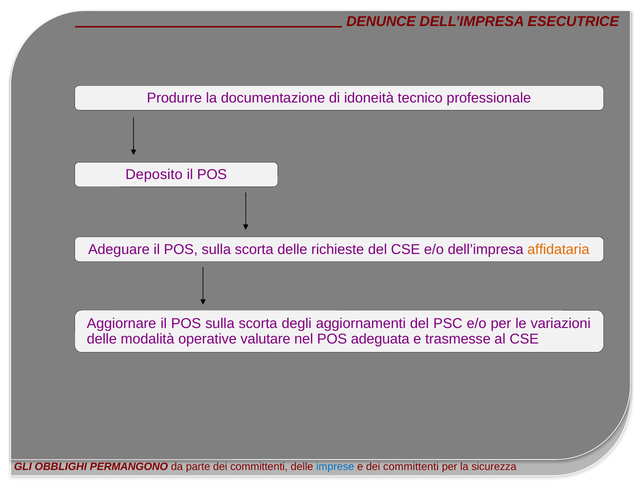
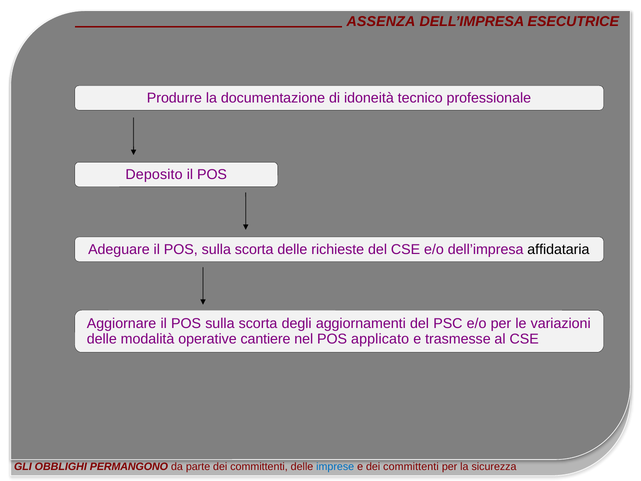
DENUNCE: DENUNCE -> ASSENZA
affidataria colour: orange -> black
valutare: valutare -> cantiere
adeguata: adeguata -> applicato
